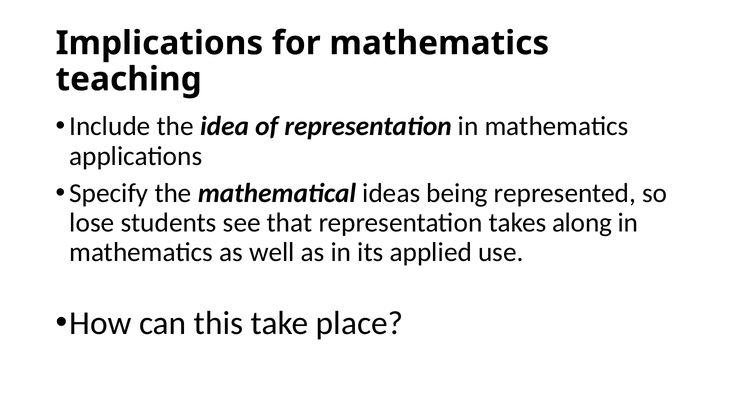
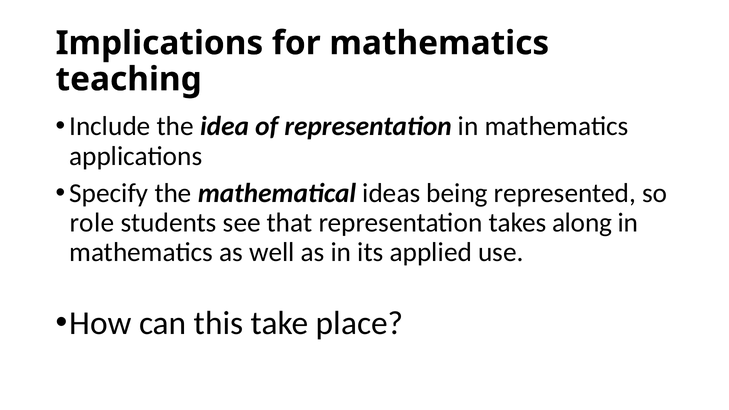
lose: lose -> role
